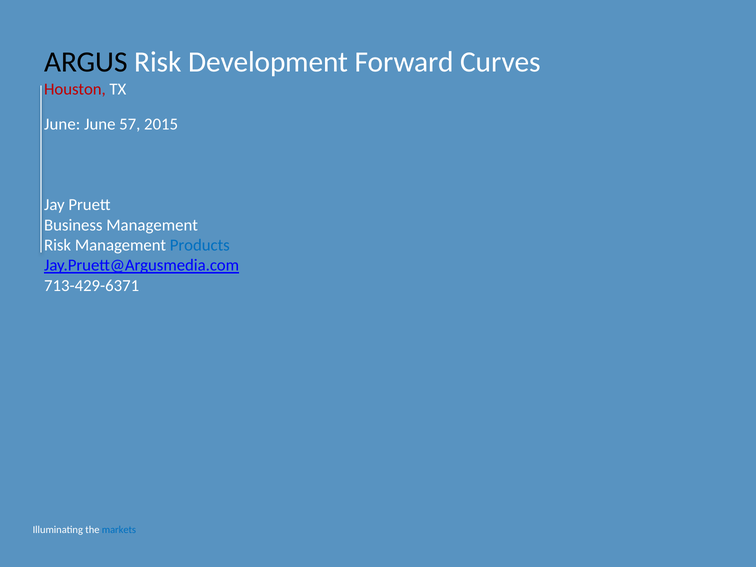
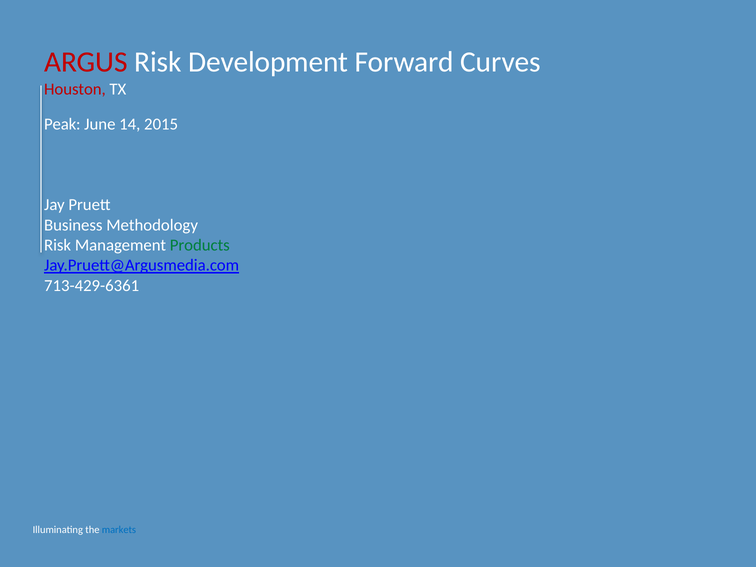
ARGUS colour: black -> red
June at (62, 124): June -> Peak
57: 57 -> 14
Business Management: Management -> Methodology
Products colour: blue -> green
713-429-6371: 713-429-6371 -> 713-429-6361
